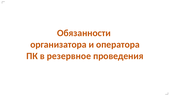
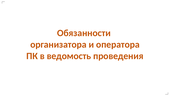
резервное: резервное -> ведомость
